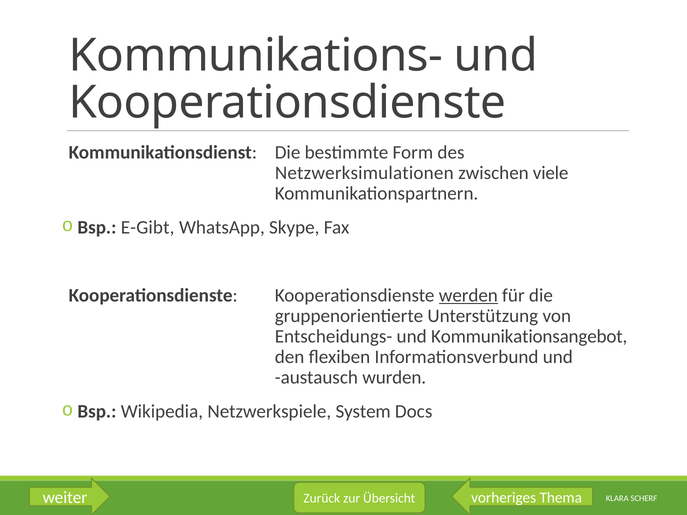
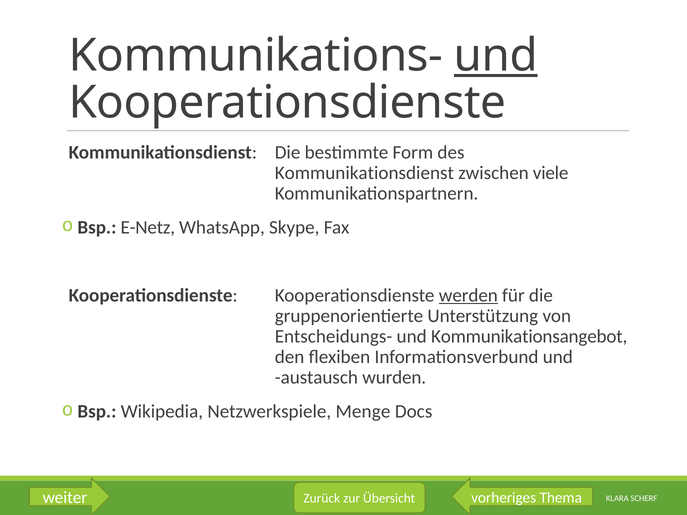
und at (496, 56) underline: none -> present
Netzwerksimulationen at (364, 173): Netzwerksimulationen -> Kommunikationsdienst
E-Gibt: E-Gibt -> E-Netz
System: System -> Menge
